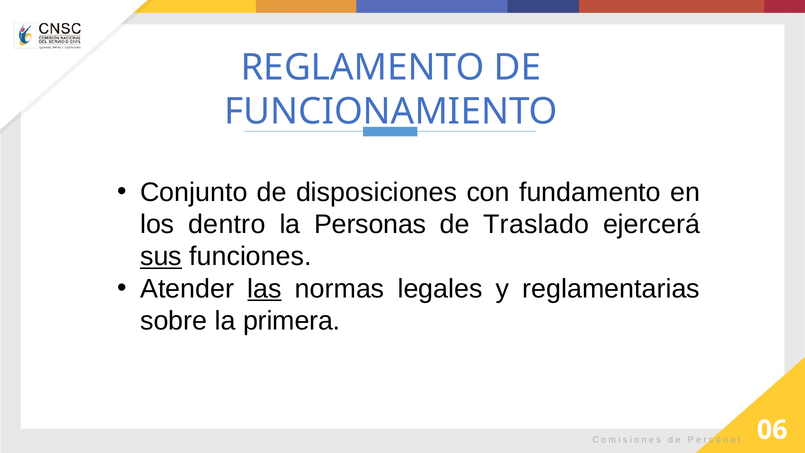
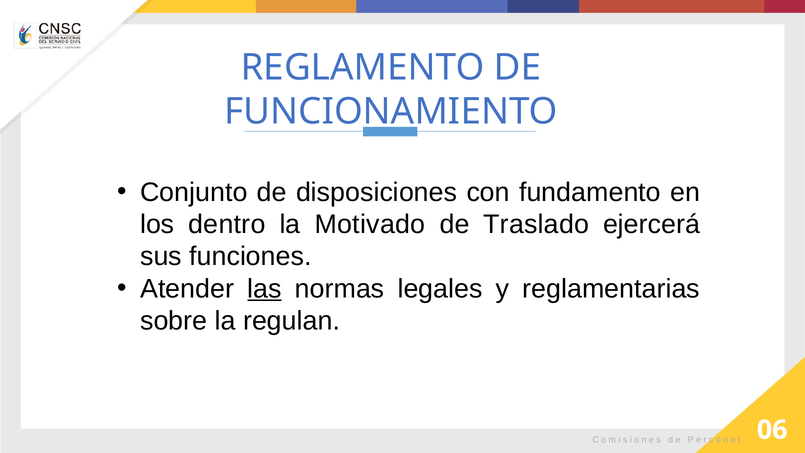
Personas: Personas -> Motivado
sus underline: present -> none
primera: primera -> regulan
